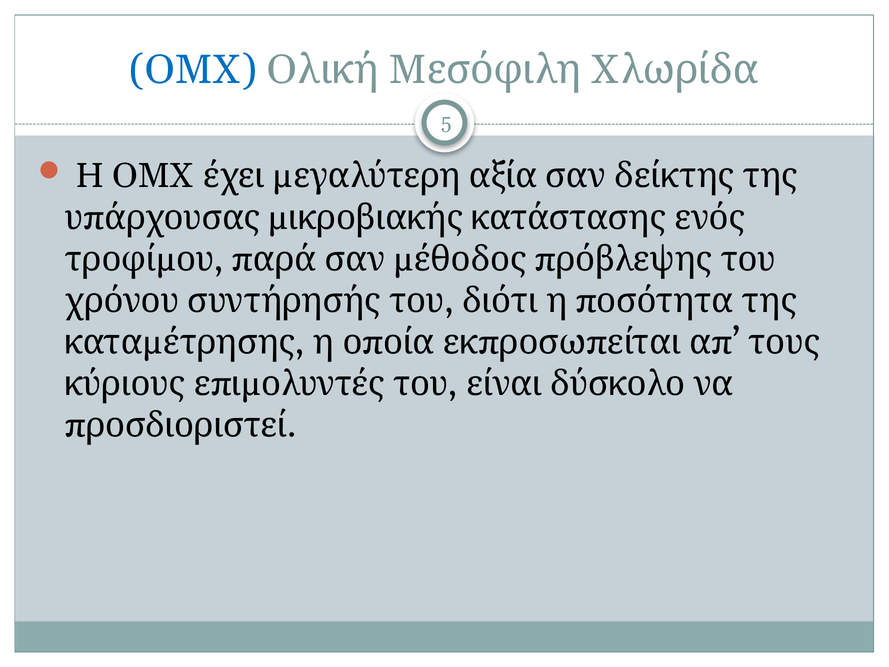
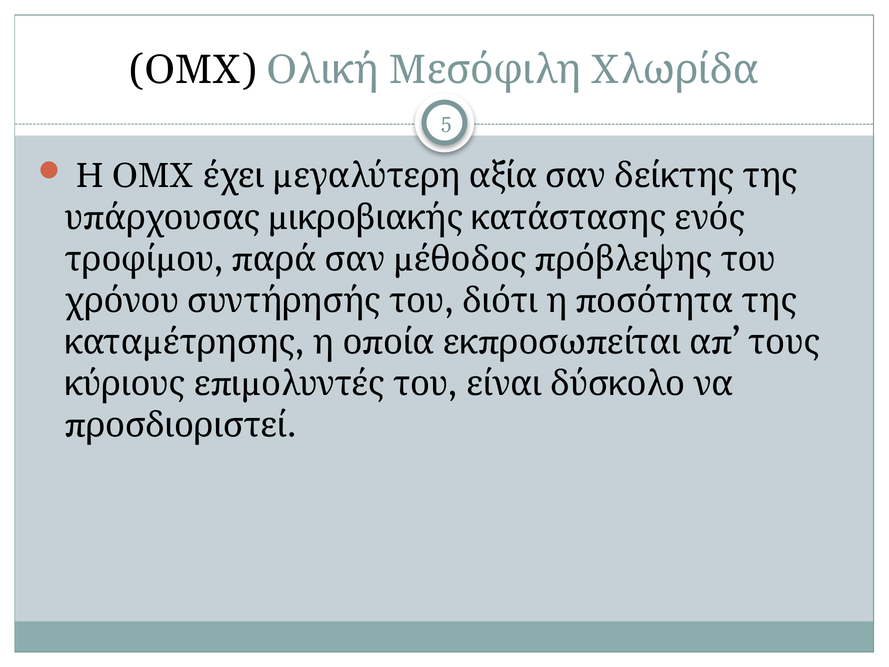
ΟΜΧ at (193, 70) colour: blue -> black
